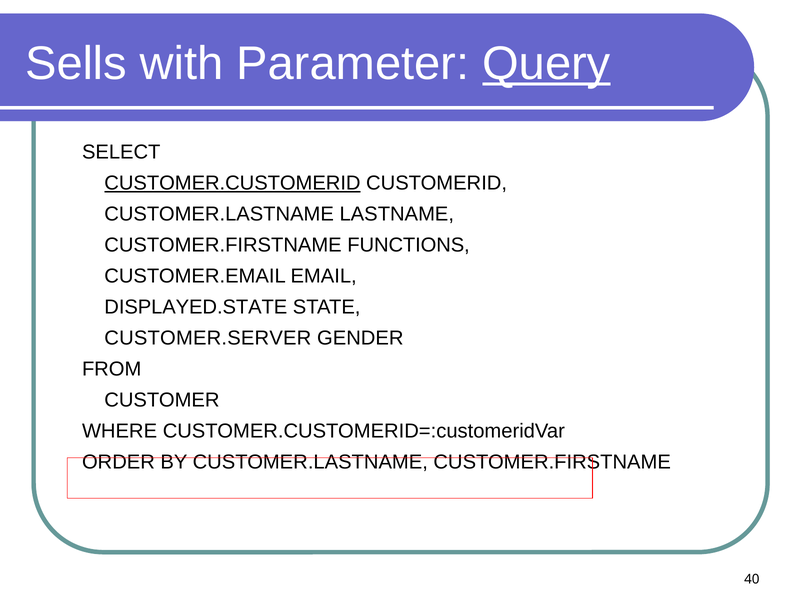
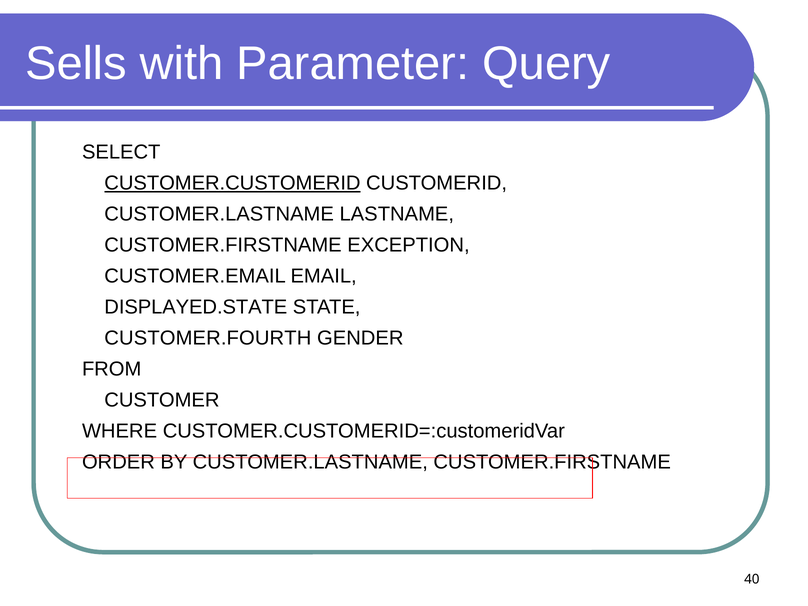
Query underline: present -> none
FUNCTIONS: FUNCTIONS -> EXCEPTION
CUSTOMER.SERVER: CUSTOMER.SERVER -> CUSTOMER.FOURTH
